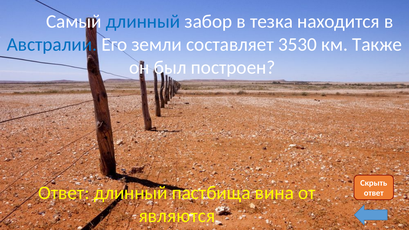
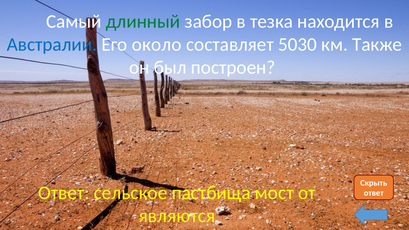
длинный at (143, 21) colour: blue -> green
земли: земли -> около
3530: 3530 -> 5030
Ответ длинный: длинный -> сельское
вина: вина -> мост
